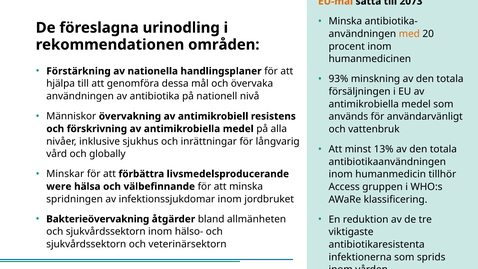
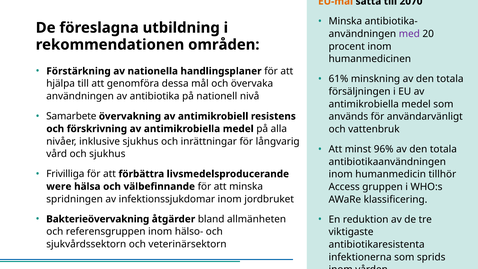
2073: 2073 -> 2070
urinodling: urinodling -> utbildning
med colour: orange -> purple
93%: 93% -> 61%
Människor: Människor -> Samarbete
13%: 13% -> 96%
och globally: globally -> sjukhus
Minskar: Minskar -> Frivilliga
sjukvårdssektorn at (106, 232): sjukvårdssektorn -> referensgruppen
